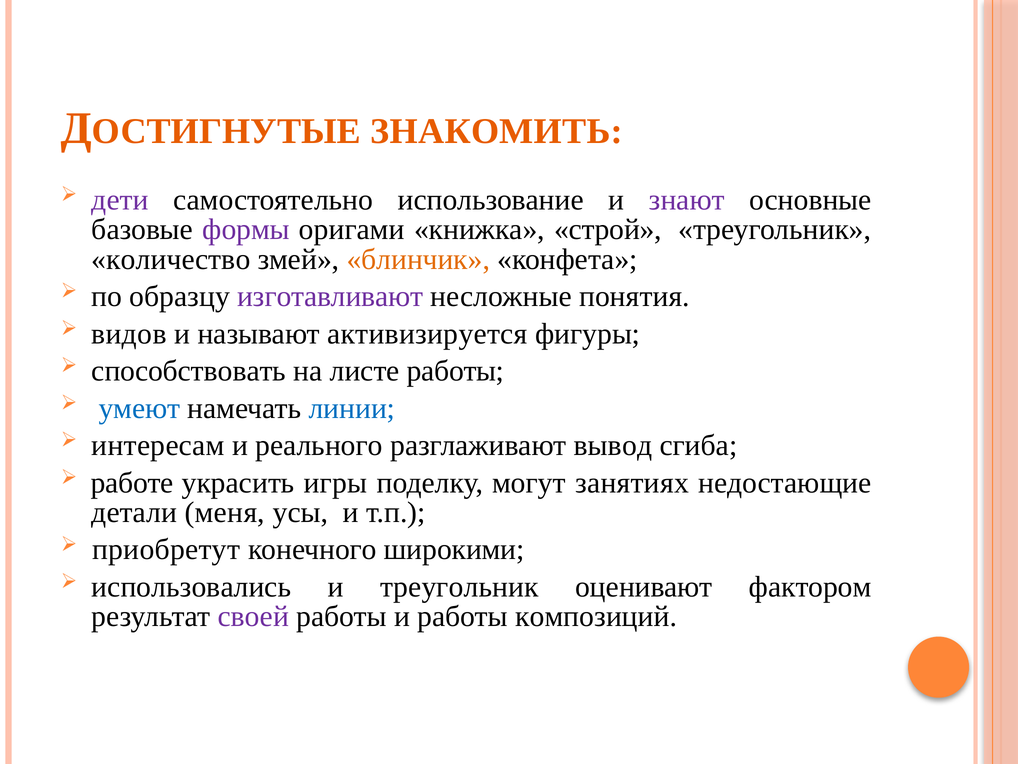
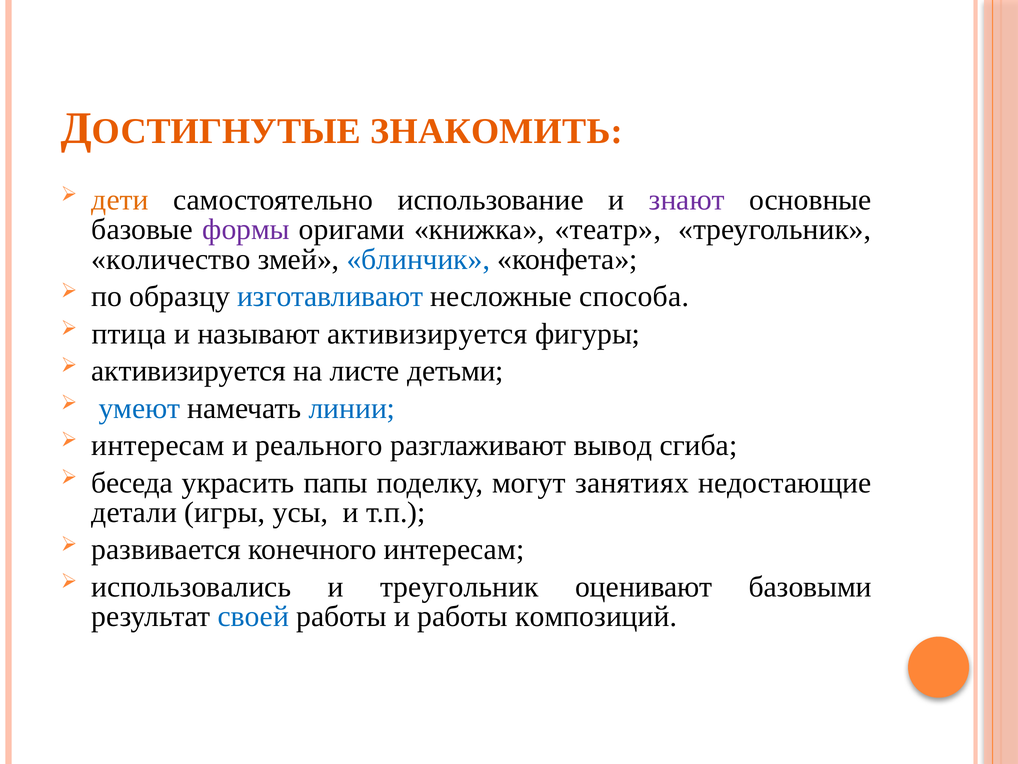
дети colour: purple -> orange
строй: строй -> театр
блинчик colour: orange -> blue
изготавливают colour: purple -> blue
понятия: понятия -> способа
видов: видов -> птица
способствовать at (189, 371): способствовать -> активизируется
листе работы: работы -> детьми
работе: работе -> беседа
игры: игры -> папы
меня: меня -> игры
приобретут: приобретут -> развивается
конечного широкими: широкими -> интересам
фактором: фактором -> базовыми
своей colour: purple -> blue
